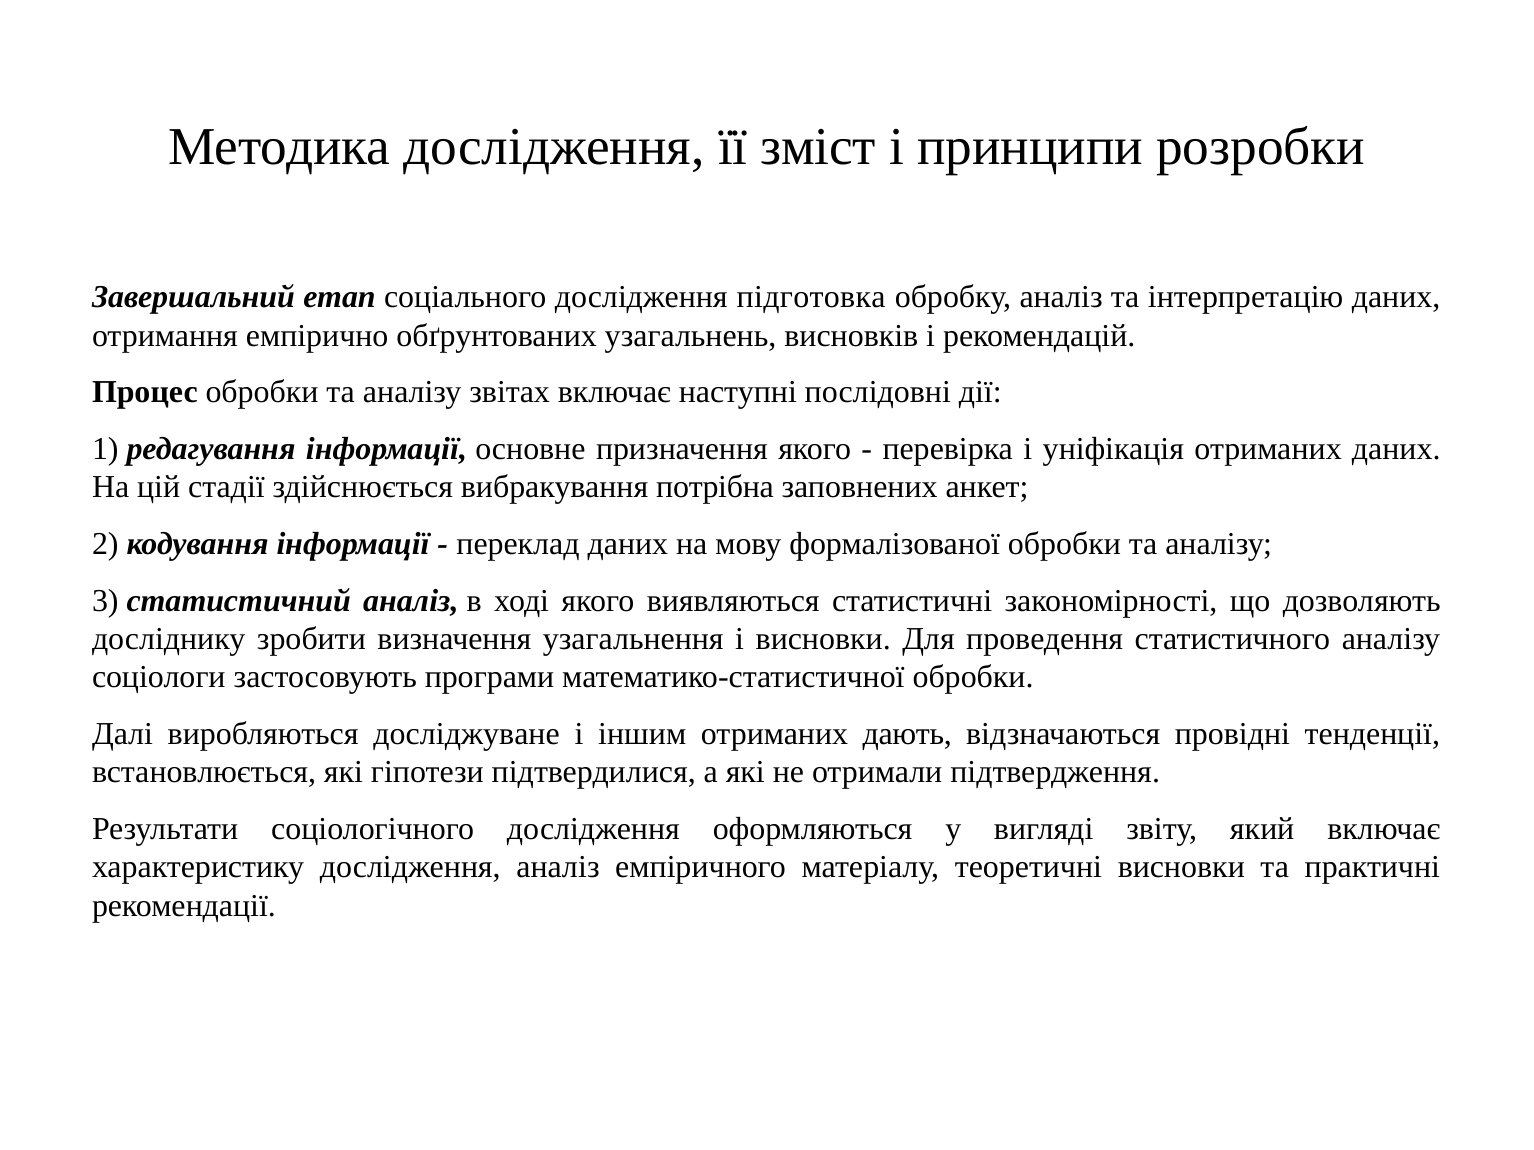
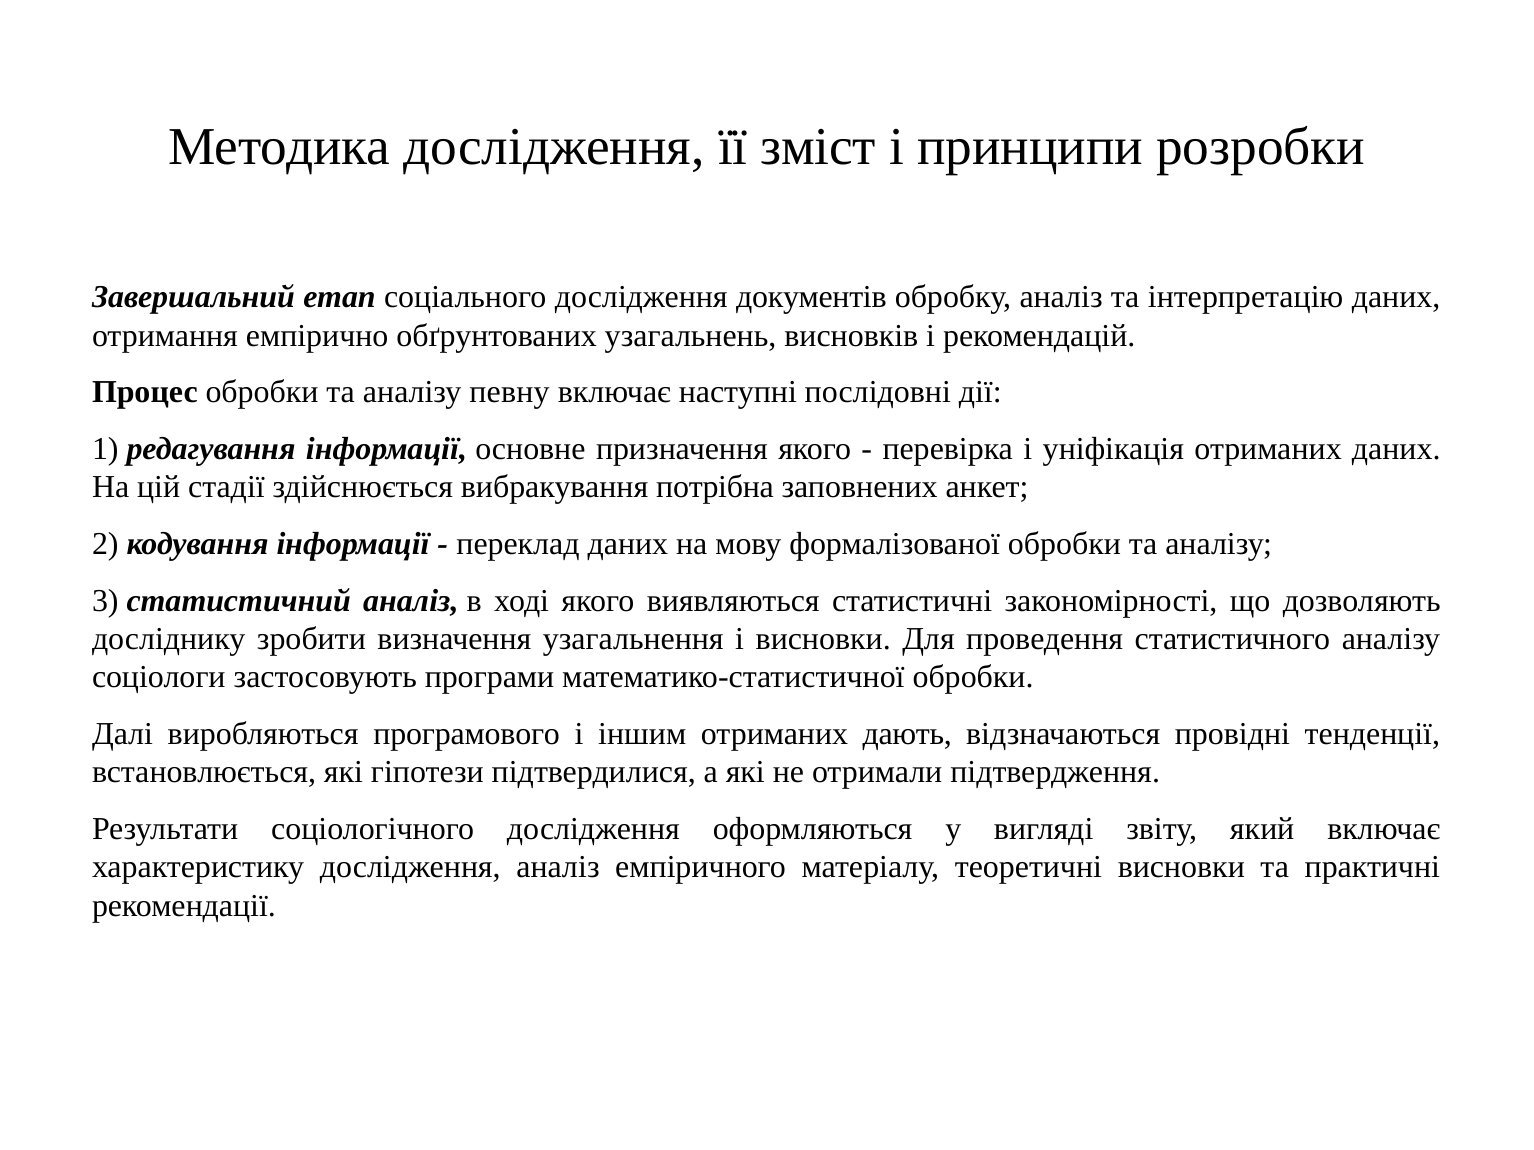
підготовка: підготовка -> документів
звітах: звітах -> певну
досліджуване: досліджуване -> програмового
